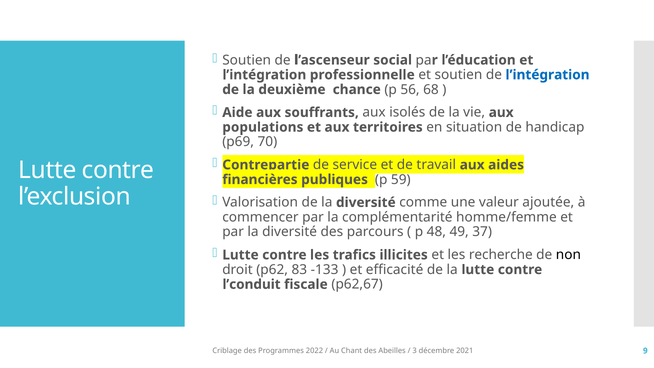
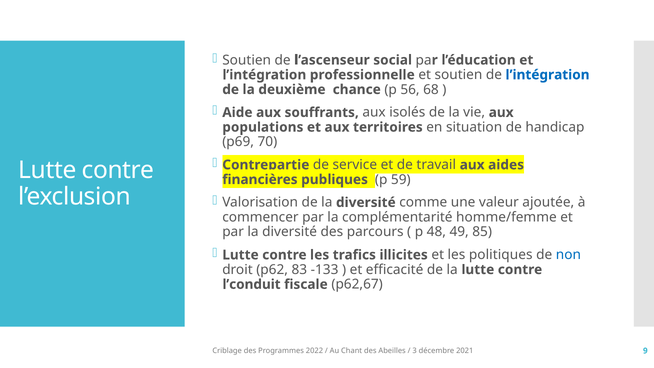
37: 37 -> 85
recherche: recherche -> politiques
non colour: black -> blue
